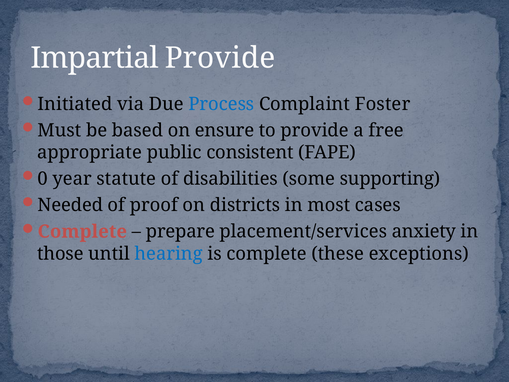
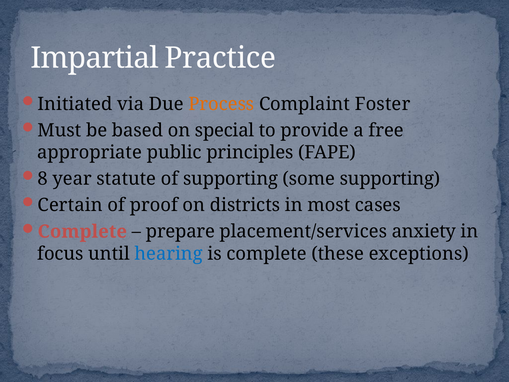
Impartial Provide: Provide -> Practice
Process colour: blue -> orange
ensure: ensure -> special
consistent: consistent -> principles
0: 0 -> 8
of disabilities: disabilities -> supporting
Needed: Needed -> Certain
those: those -> focus
